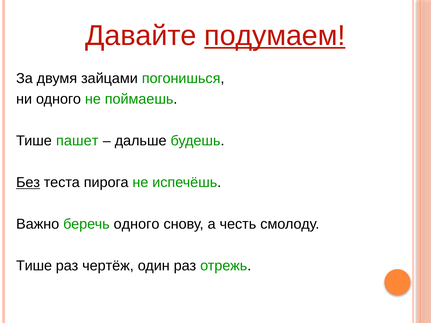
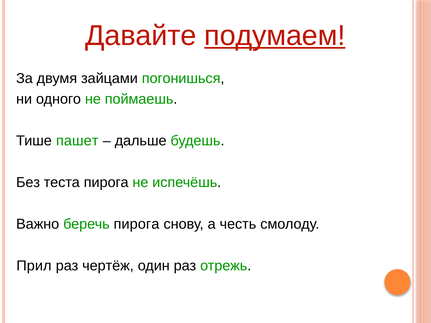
Без underline: present -> none
беречь одного: одного -> пирога
Тише at (34, 266): Тише -> Прил
